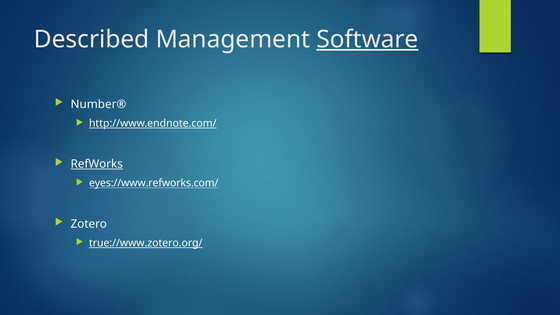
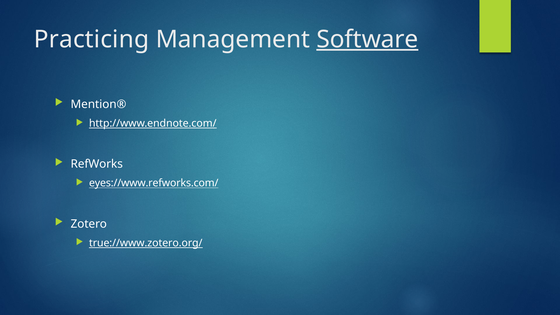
Described: Described -> Practicing
Number®: Number® -> Mention®
RefWorks underline: present -> none
